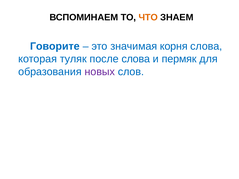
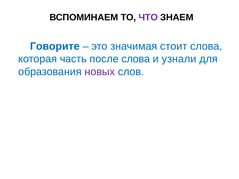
ЧТО colour: orange -> purple
корня: корня -> стоит
туляк: туляк -> часть
пермяк: пермяк -> узнали
